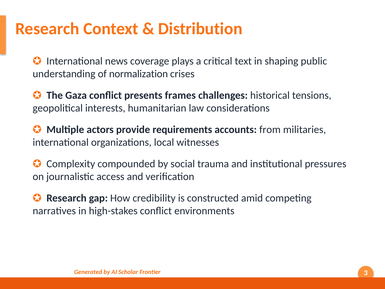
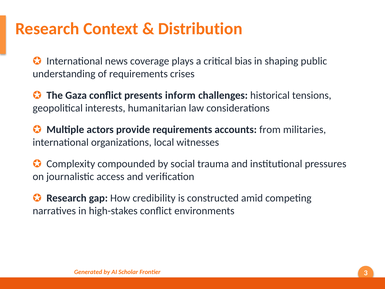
text: text -> bias
of normalization: normalization -> requirements
frames: frames -> inform
